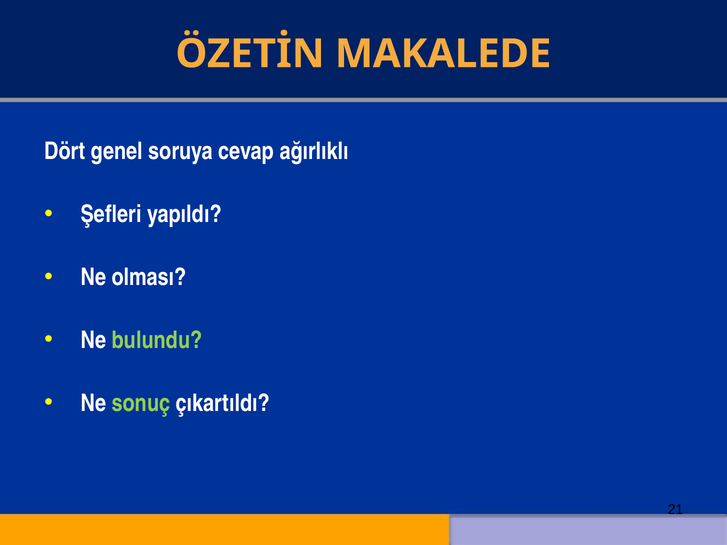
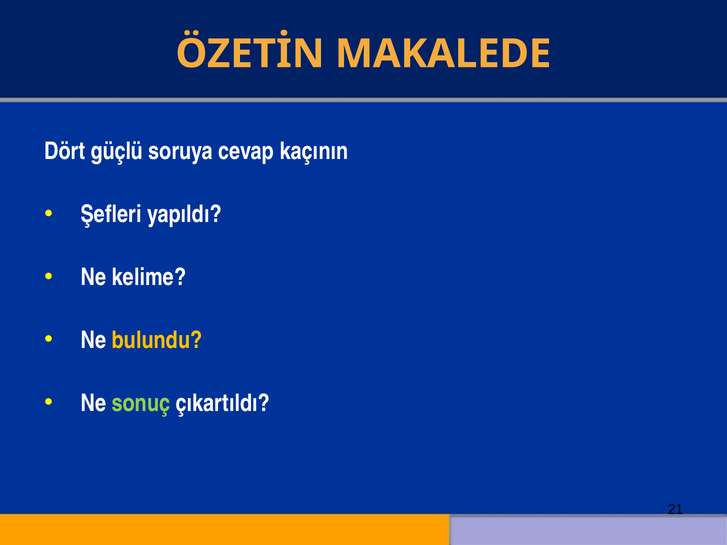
genel: genel -> güçlü
ağırlıklı: ağırlıklı -> kaçının
olması: olması -> kelime
bulundu colour: light green -> yellow
